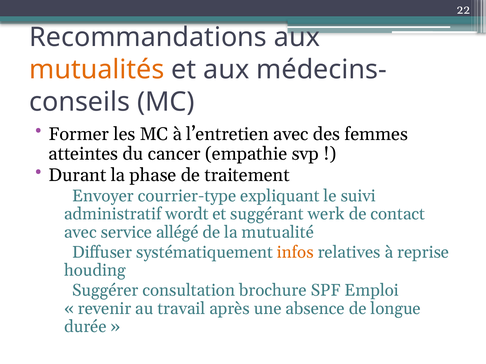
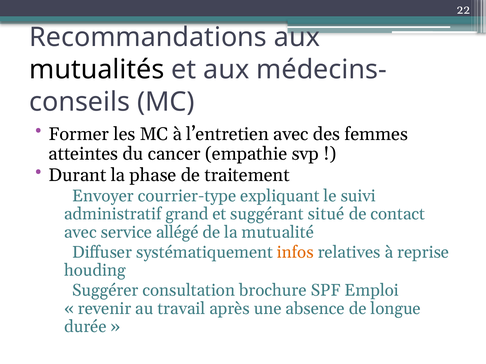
mutualités colour: orange -> black
wordt: wordt -> grand
werk: werk -> situé
